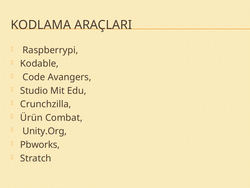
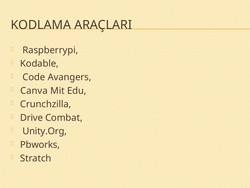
Studio: Studio -> Canva
Ürün: Ürün -> Drive
